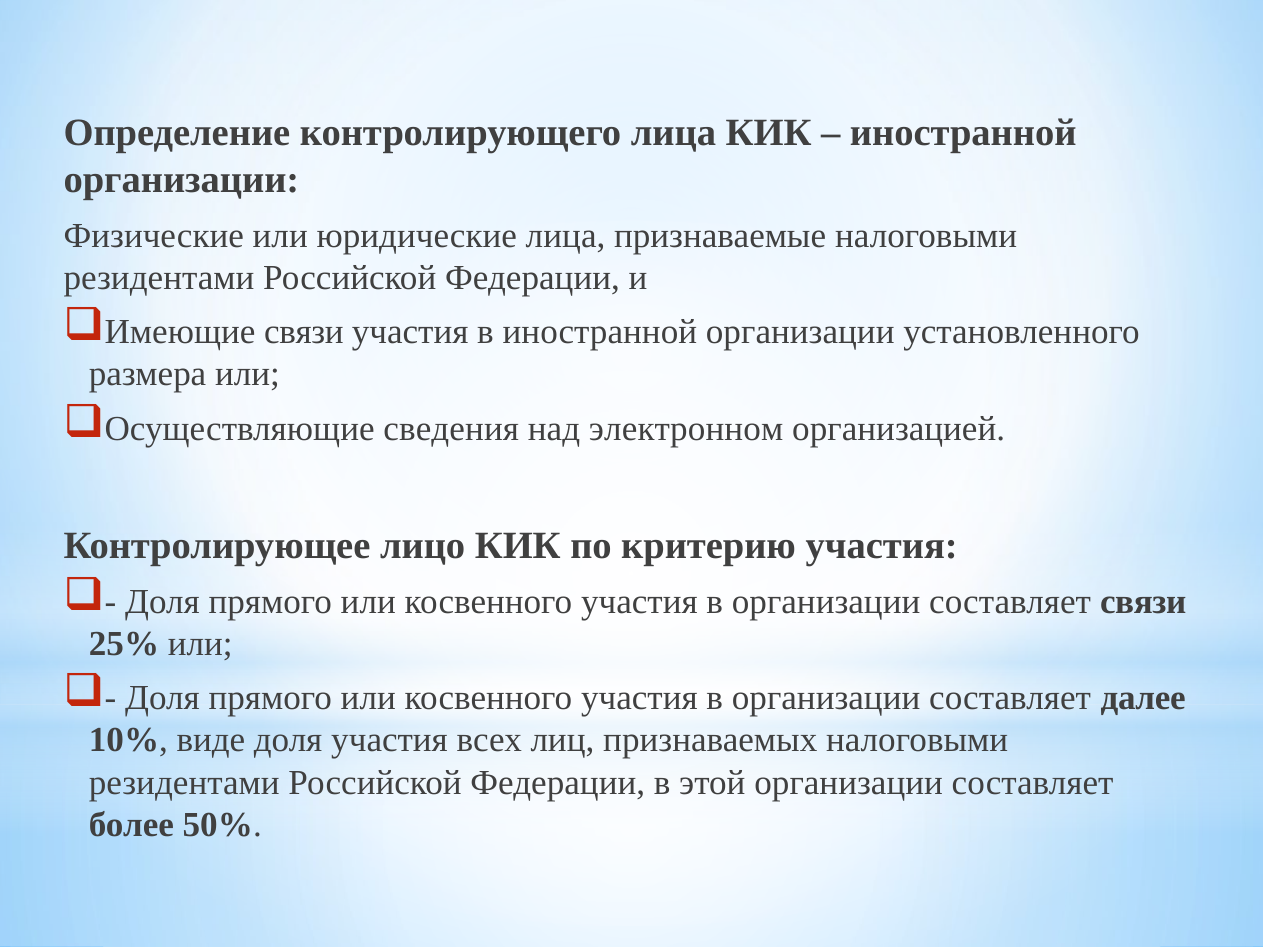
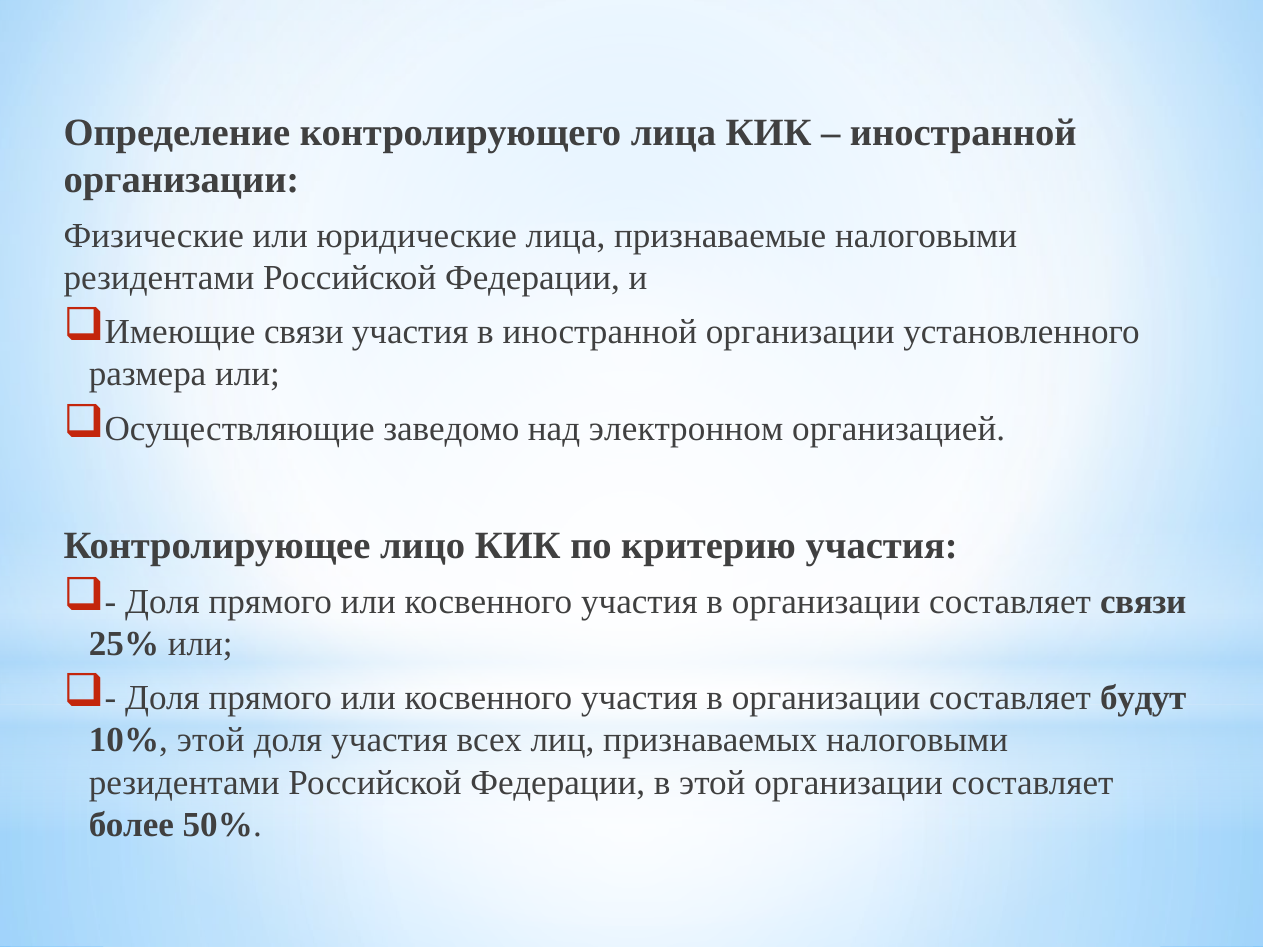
сведения: сведения -> заведомо
далее: далее -> будут
10% виде: виде -> этой
